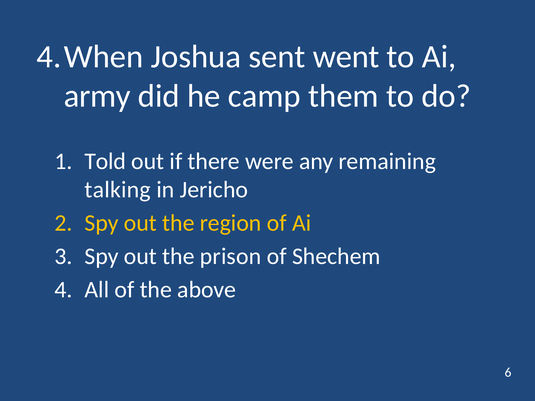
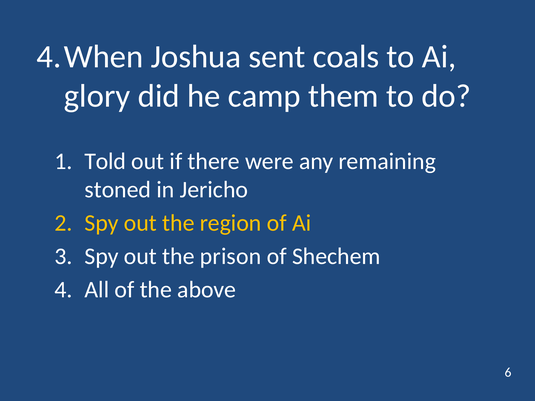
went: went -> coals
army: army -> glory
talking: talking -> stoned
